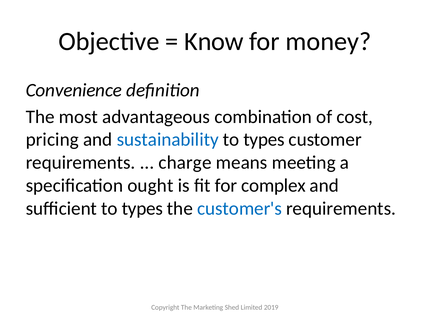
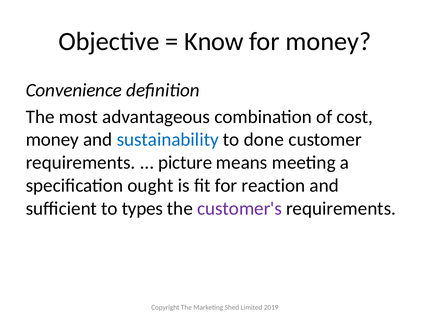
pricing at (52, 140): pricing -> money
types at (264, 140): types -> done
charge: charge -> picture
complex: complex -> reaction
customer's colour: blue -> purple
